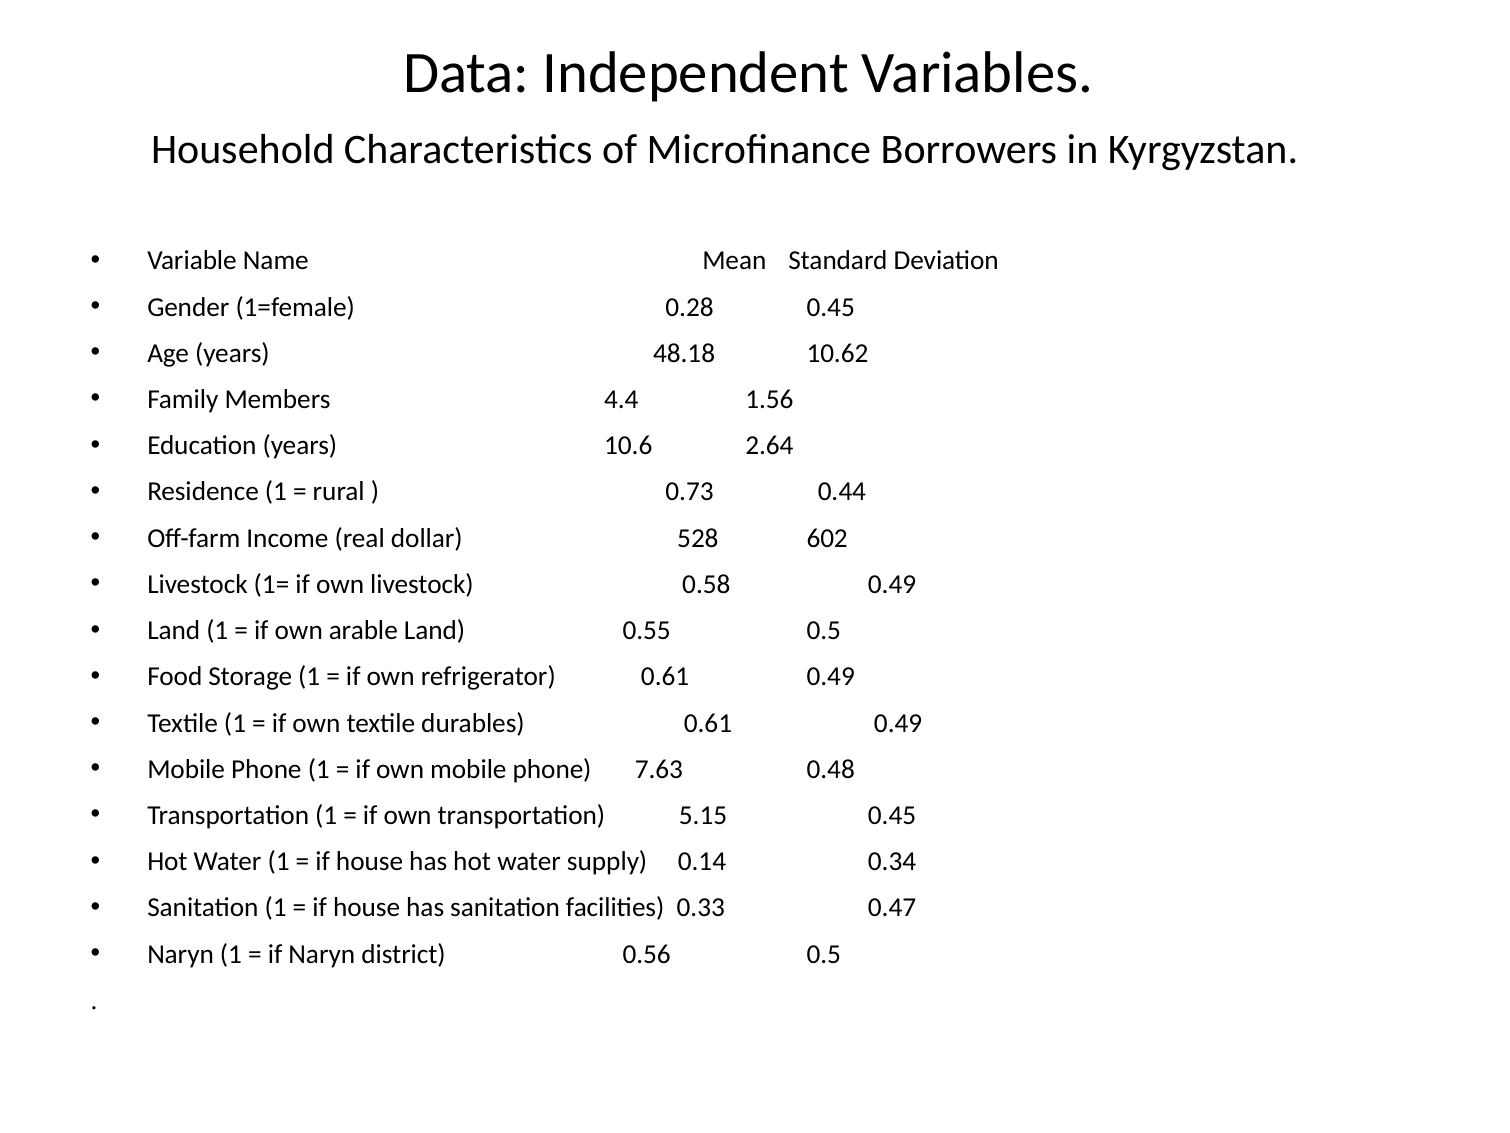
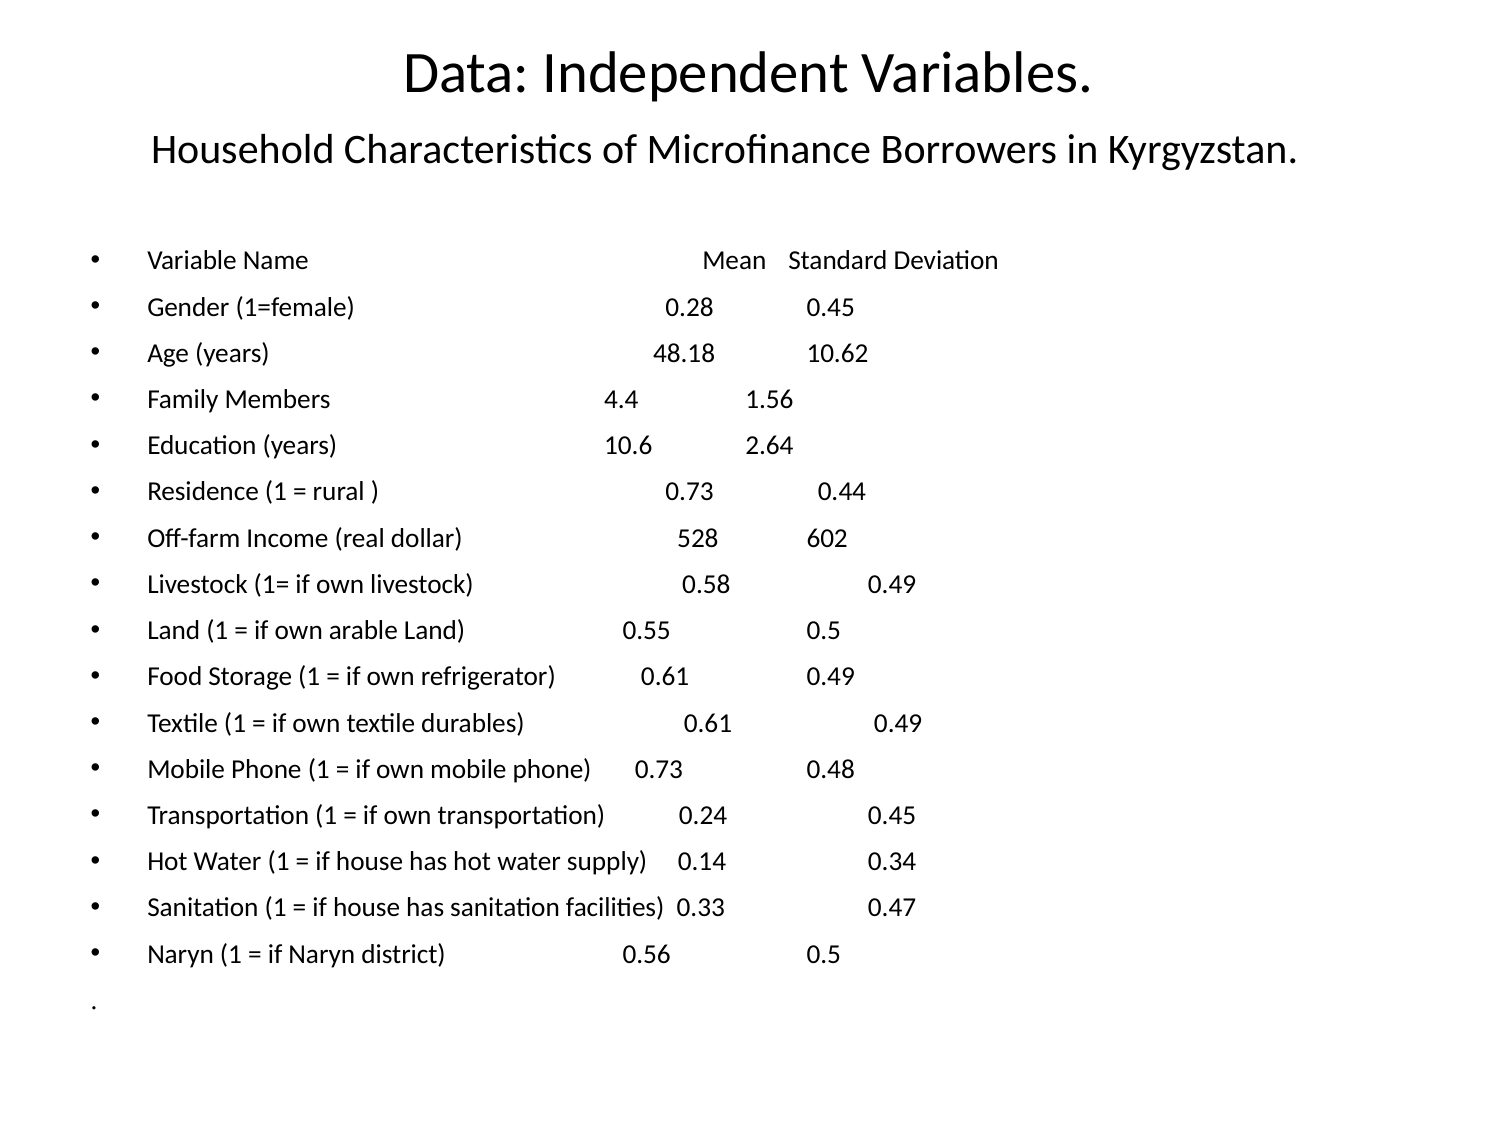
phone 7.63: 7.63 -> 0.73
5.15: 5.15 -> 0.24
